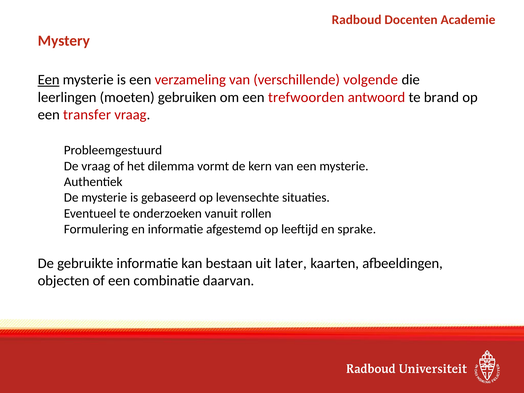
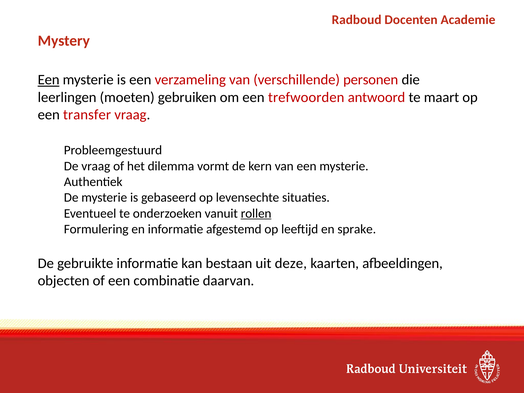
volgende: volgende -> personen
brand: brand -> maart
rollen underline: none -> present
later: later -> deze
